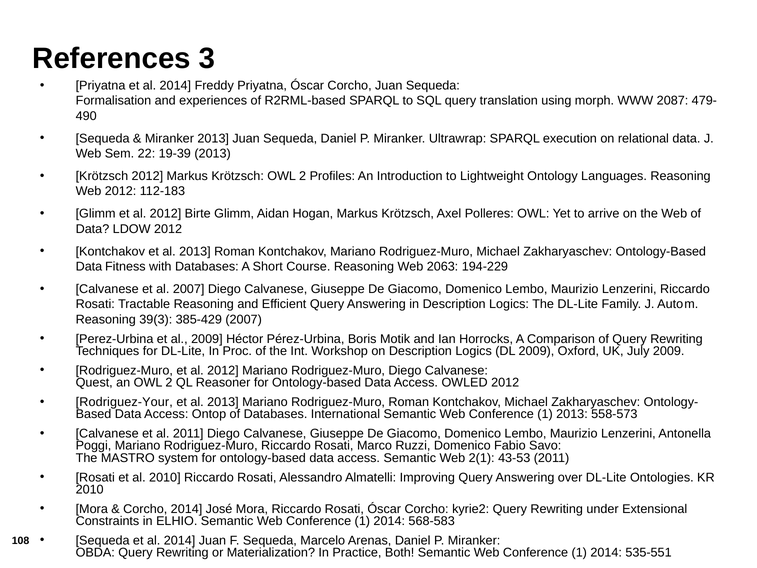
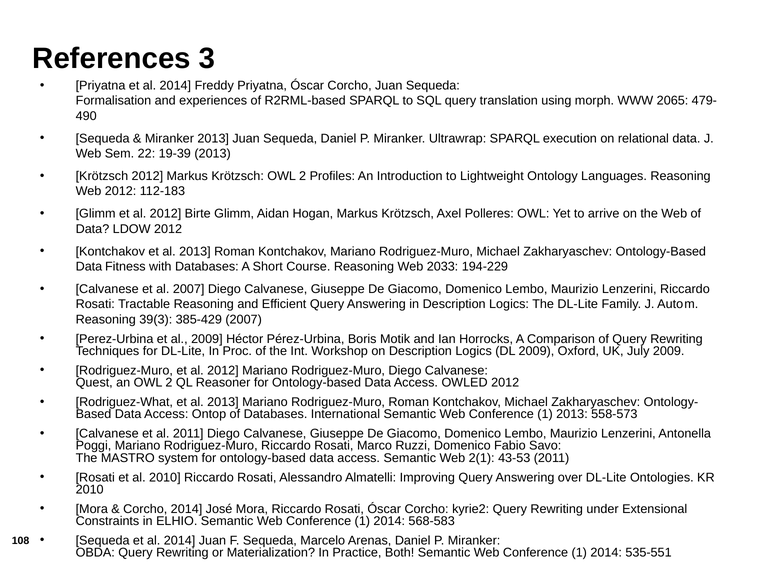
2087: 2087 -> 2065
2063: 2063 -> 2033
Rodriguez-Your: Rodriguez-Your -> Rodriguez-What
